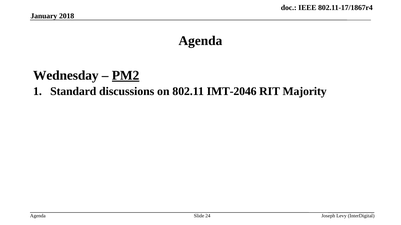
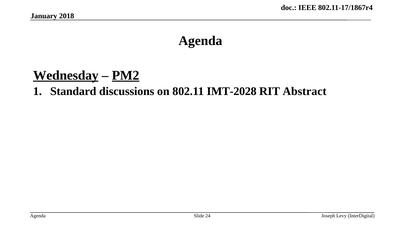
Wednesday underline: none -> present
IMT-2046: IMT-2046 -> IMT-2028
Majority: Majority -> Abstract
